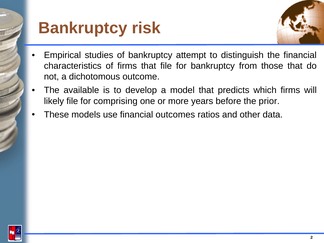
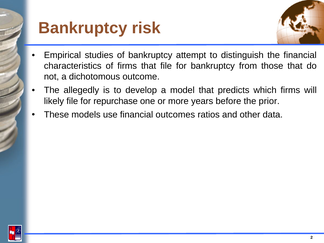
available: available -> allegedly
comprising: comprising -> repurchase
